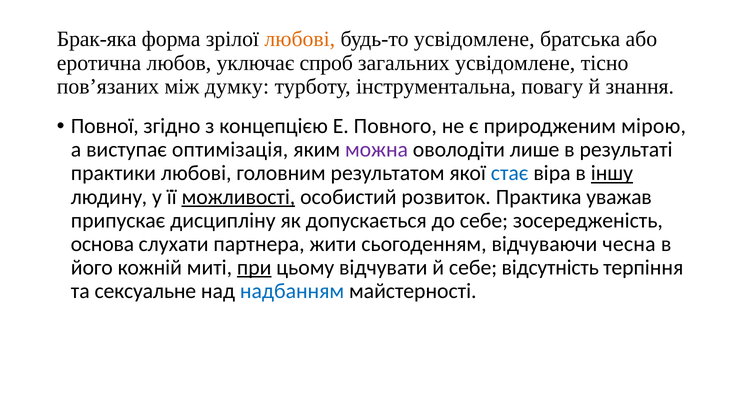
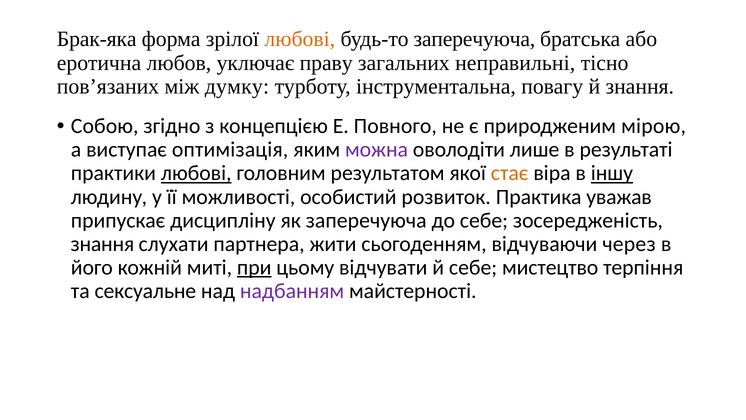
будь-то усвідомлене: усвідомлене -> заперечуюча
спроб: спроб -> праву
загальних усвідомлене: усвідомлене -> неправильні
Повної: Повної -> Собою
любові at (196, 173) underline: none -> present
стає colour: blue -> orange
можливості underline: present -> none
як допускається: допускається -> заперечуюча
основа at (102, 244): основа -> знання
чесна: чесна -> через
відсутність: відсутність -> мистецтво
надбанням colour: blue -> purple
